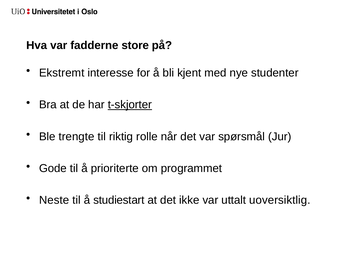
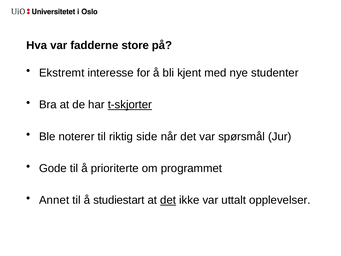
trengte: trengte -> noterer
rolle: rolle -> side
Neste: Neste -> Annet
det at (168, 200) underline: none -> present
uoversiktlig: uoversiktlig -> opplevelser
